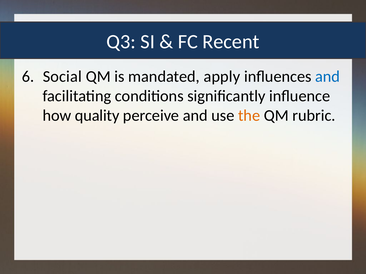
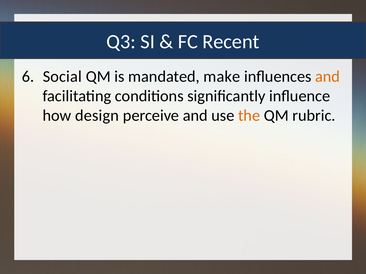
apply: apply -> make
and at (328, 77) colour: blue -> orange
quality: quality -> design
